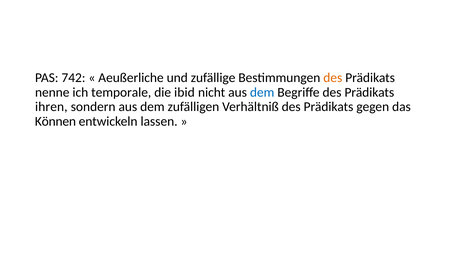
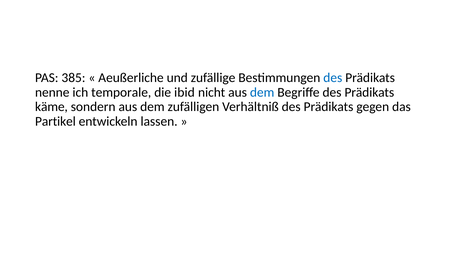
742: 742 -> 385
des at (333, 78) colour: orange -> blue
ihren: ihren -> käme
Können: Können -> Partikel
